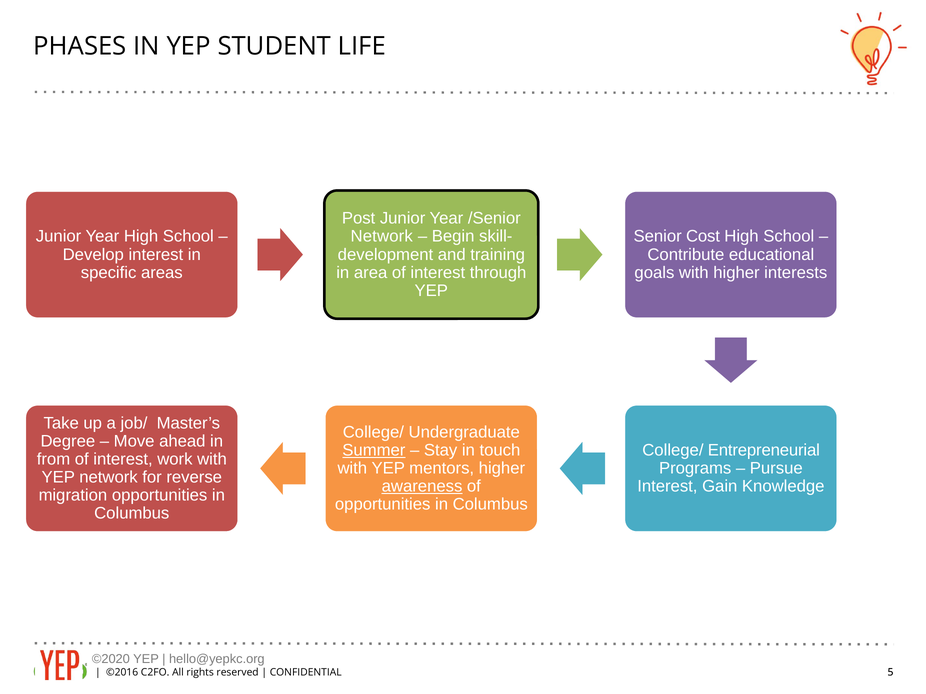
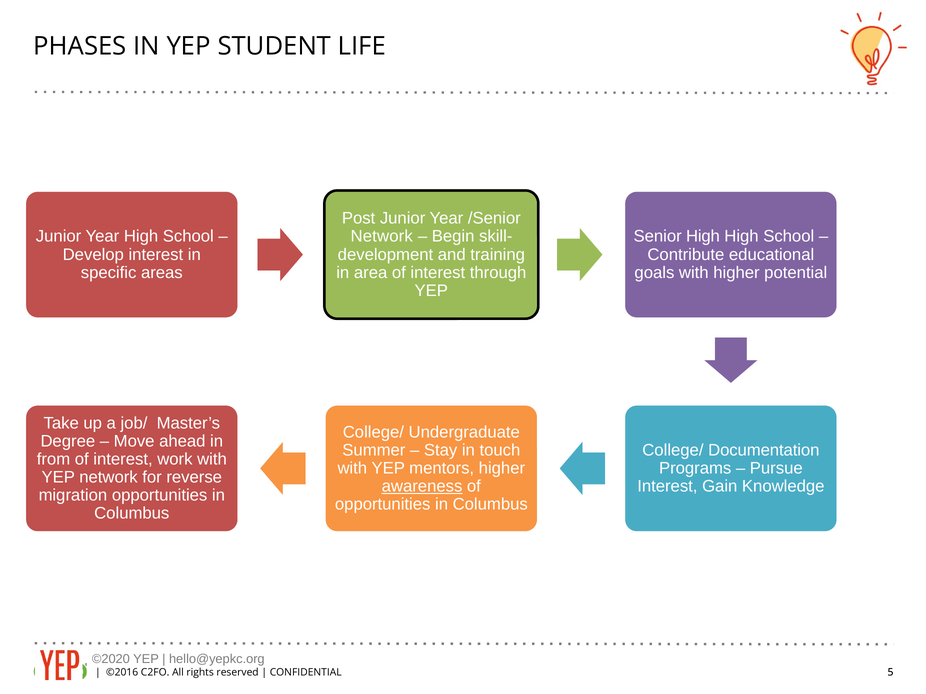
Senior Cost: Cost -> High
interests: interests -> potential
Summer underline: present -> none
Entrepreneurial: Entrepreneurial -> Documentation
